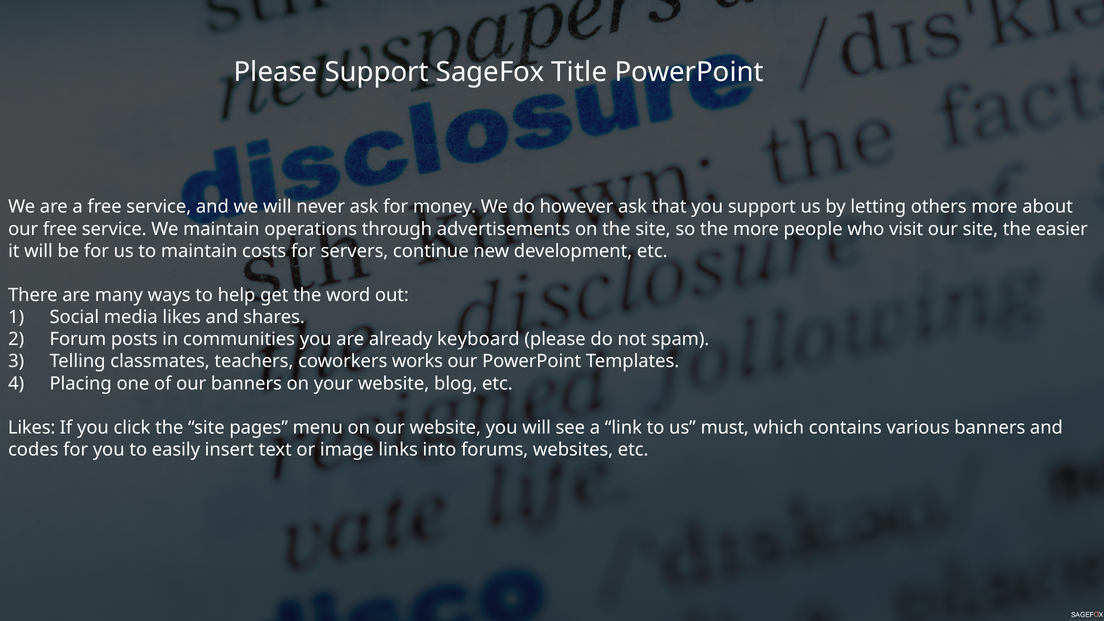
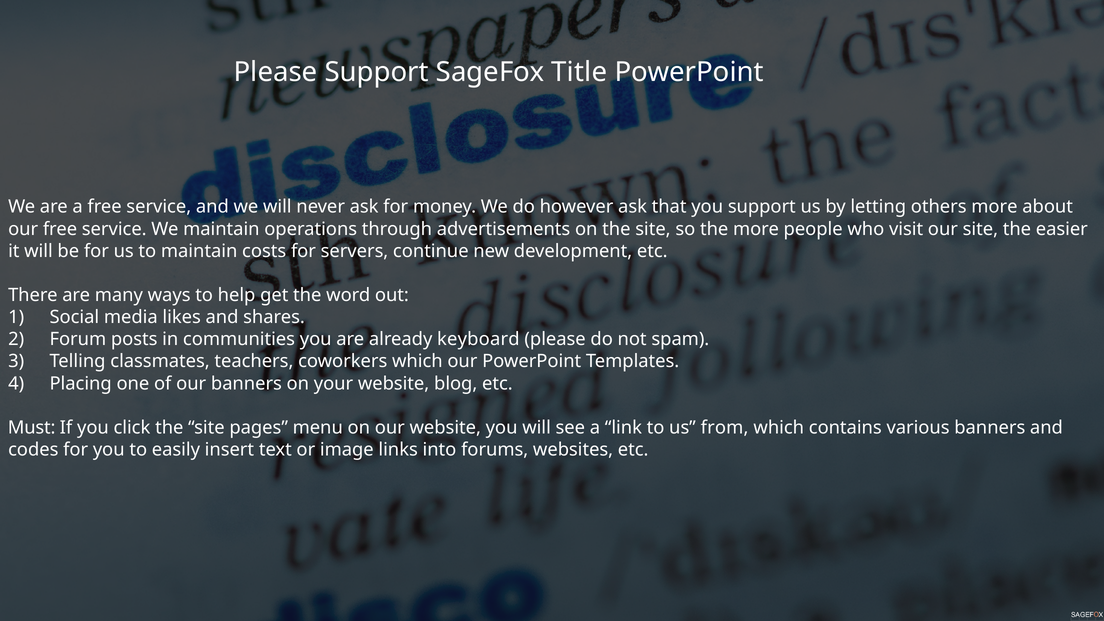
coworkers works: works -> which
Likes at (32, 428): Likes -> Must
must: must -> from
